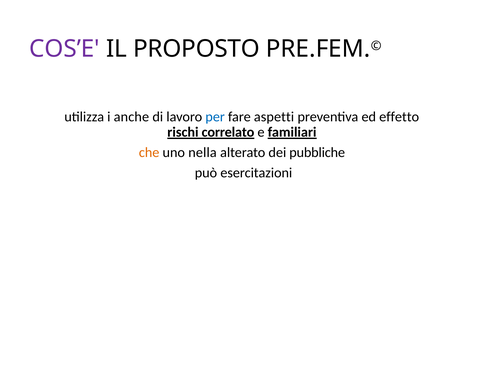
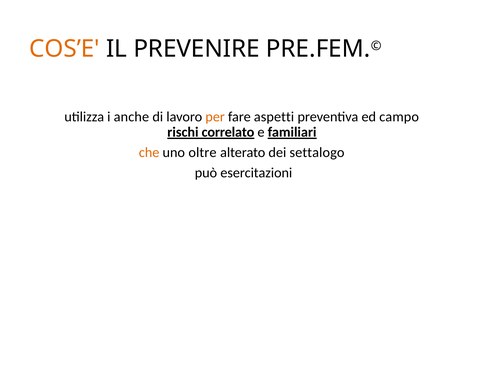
COS’E colour: purple -> orange
PROPOSTO: PROPOSTO -> PREVENIRE
per at (215, 117) colour: blue -> orange
effetto: effetto -> campo
nella: nella -> oltre
pubbliche: pubbliche -> settalogo
